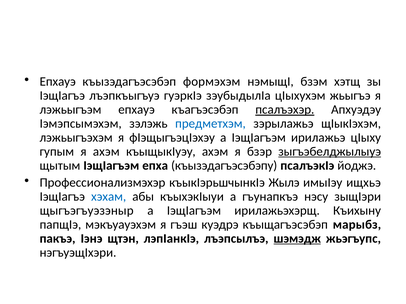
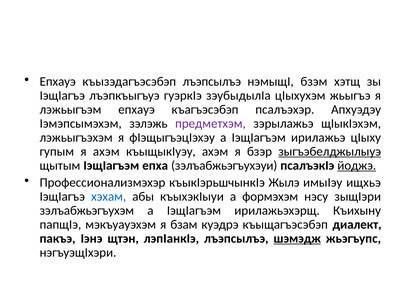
къызэдагъэсэбэп формэхэм: формэхэм -> лъэпсылъэ
псалъэхэр underline: present -> none
предметхэм colour: blue -> purple
къызэдагъэсэбэпу: къызэдагъэсэбэпу -> зэлъабжьэгъухэуи
йоджэ underline: none -> present
гъунапкъэ: гъунапкъэ -> формэхэм
щыгъэгъуэзэныр: щыгъэгъуэзэныр -> зэлъабжьэгъухэм
гъэш: гъэш -> бзам
марыбз: марыбз -> диалект
